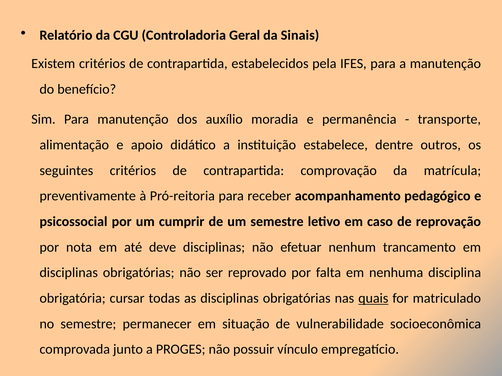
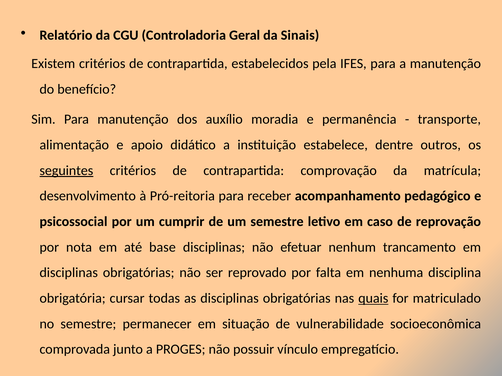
seguintes underline: none -> present
preventivamente: preventivamente -> desenvolvimento
deve: deve -> base
